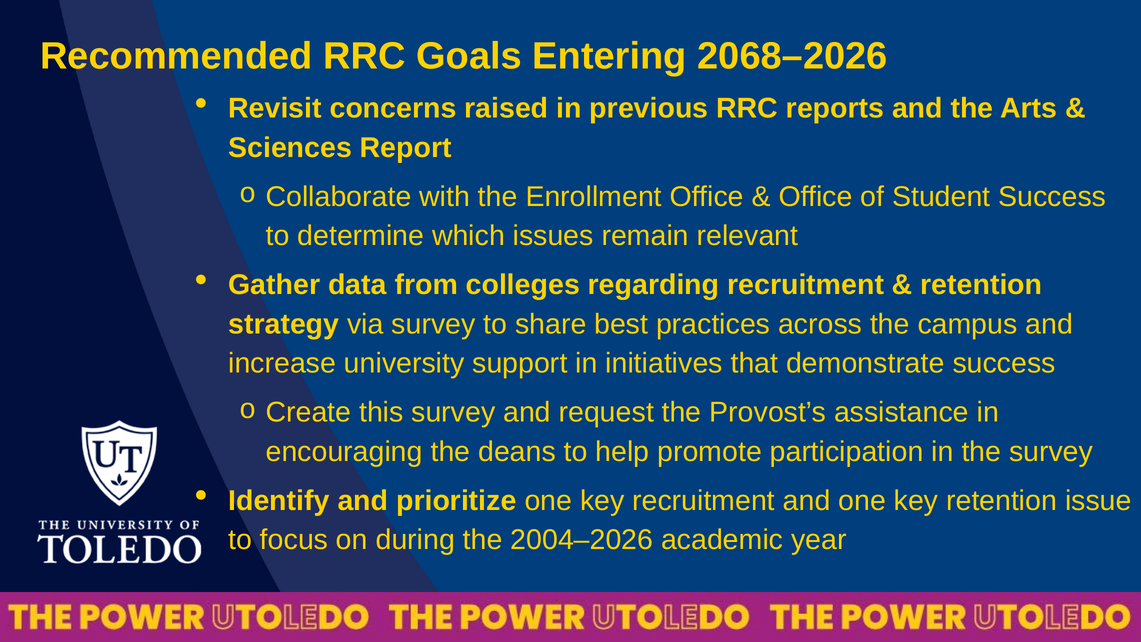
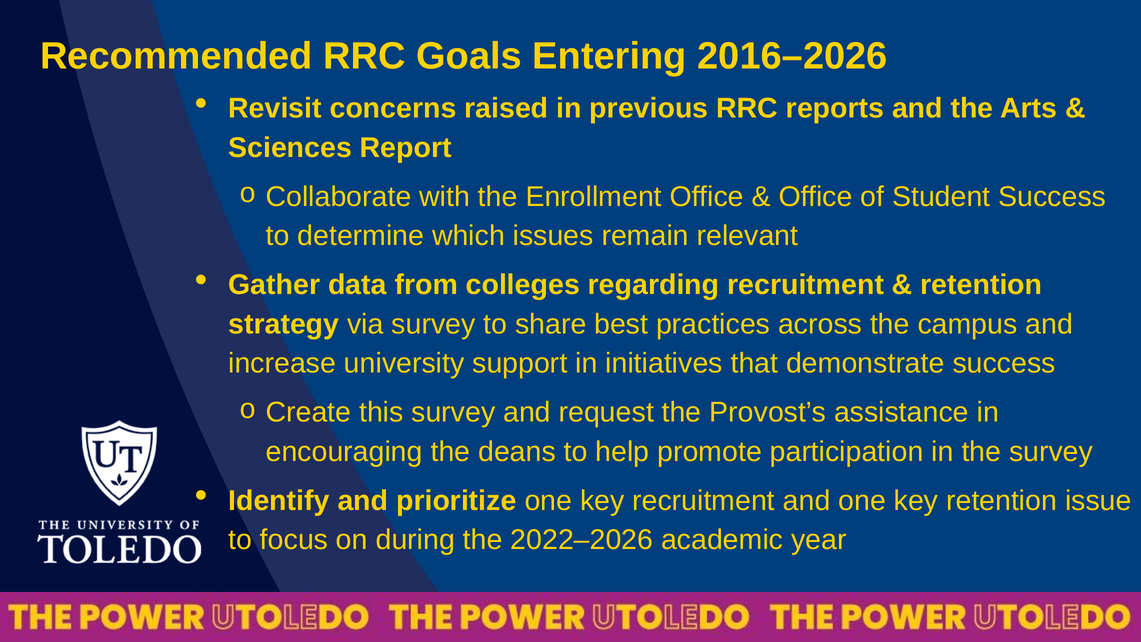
2068–2026: 2068–2026 -> 2016–2026
2004–2026: 2004–2026 -> 2022–2026
